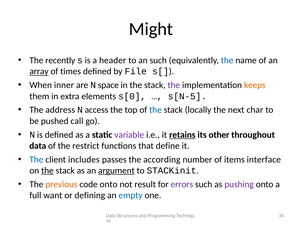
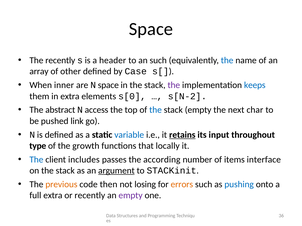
Might at (151, 29): Might -> Space
array underline: present -> none
times: times -> other
File: File -> Case
keeps colour: orange -> blue
s[N-5: s[N-5 -> s[N-2
address: address -> abstract
stack locally: locally -> empty
call: call -> link
variable colour: purple -> blue
other: other -> input
data at (38, 146): data -> type
restrict: restrict -> growth
define: define -> locally
the at (47, 171) underline: present -> none
code onto: onto -> then
result: result -> losing
errors colour: purple -> orange
pushing colour: purple -> blue
full want: want -> extra
or defining: defining -> recently
empty at (131, 196) colour: blue -> purple
